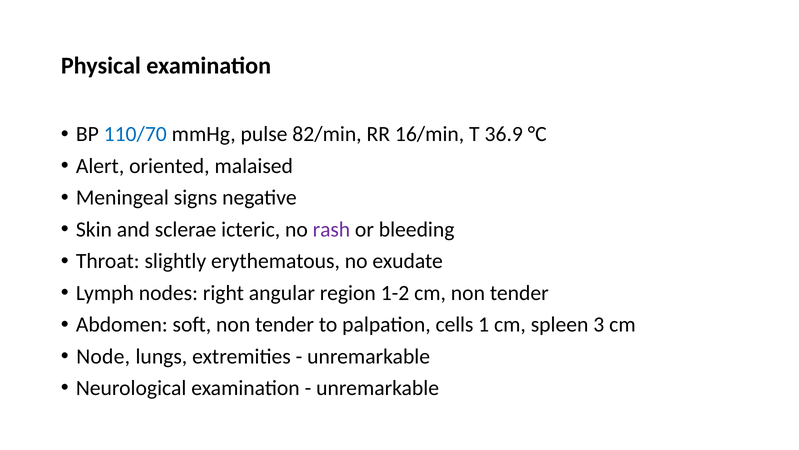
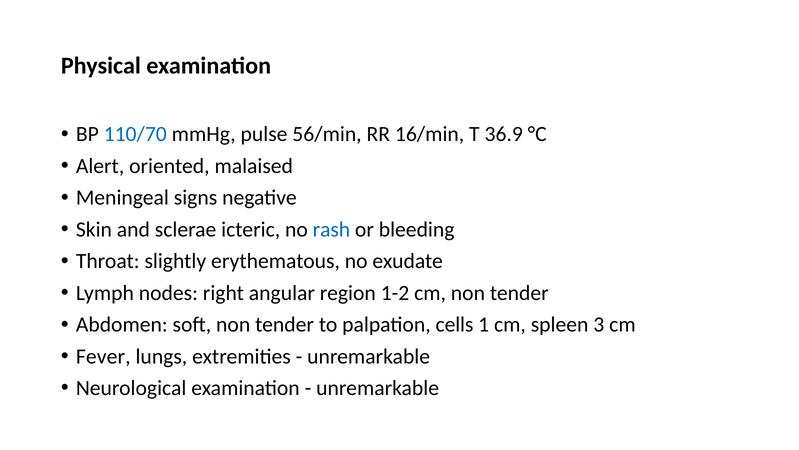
82/min: 82/min -> 56/min
rash colour: purple -> blue
Node: Node -> Fever
